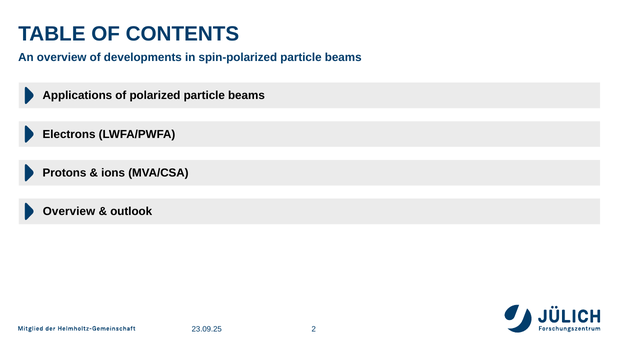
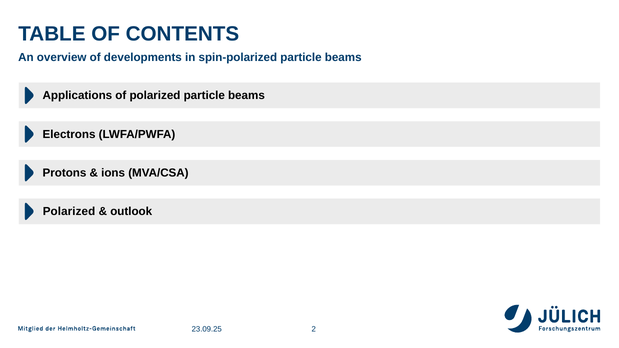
Overview at (69, 212): Overview -> Polarized
